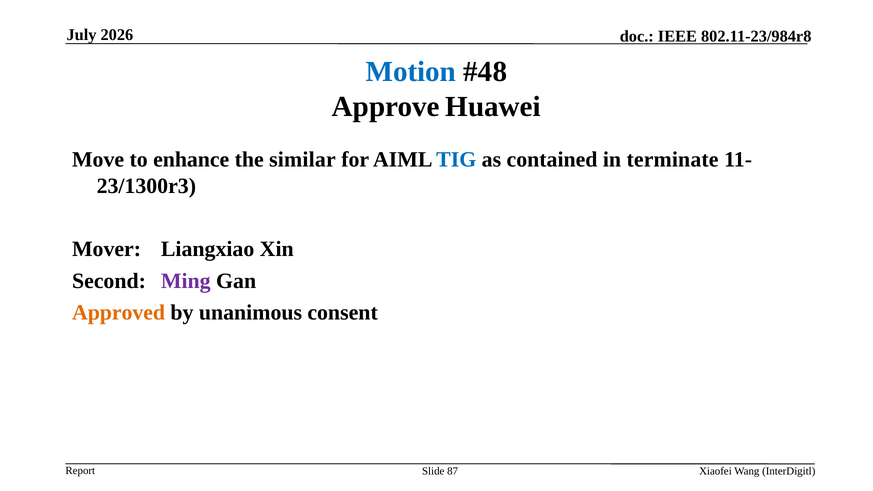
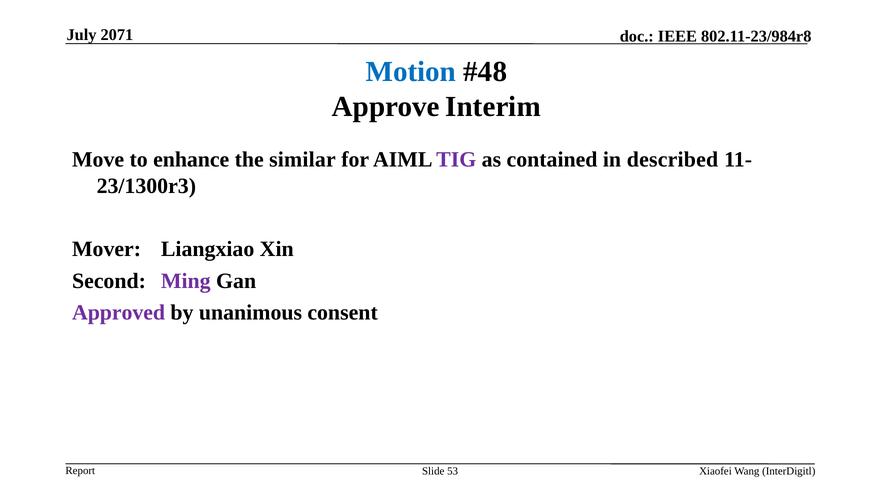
2026: 2026 -> 2071
Huawei: Huawei -> Interim
TIG colour: blue -> purple
terminate: terminate -> described
Approved colour: orange -> purple
87: 87 -> 53
